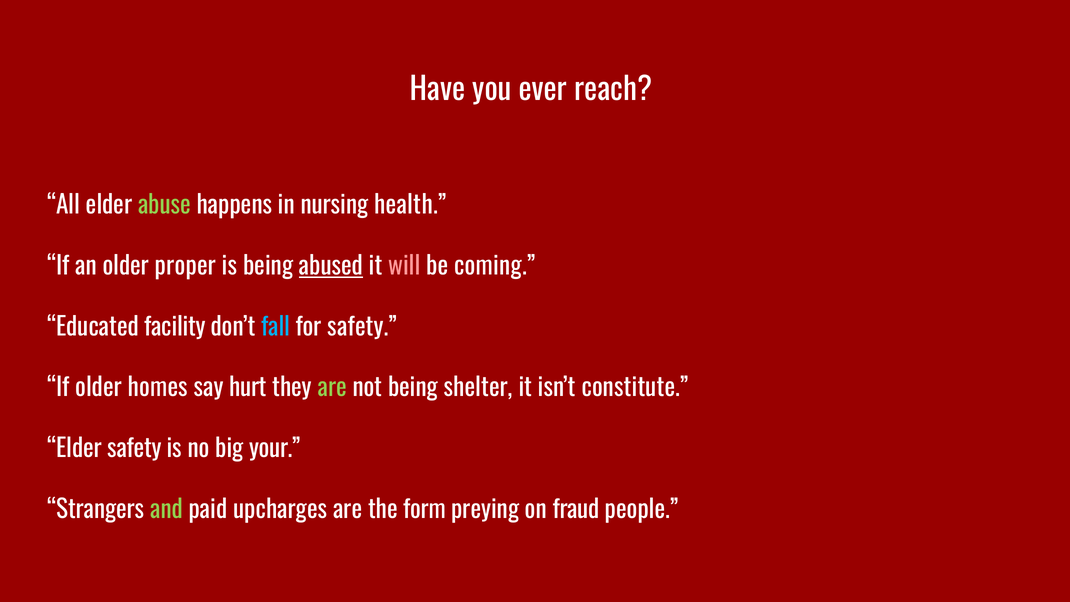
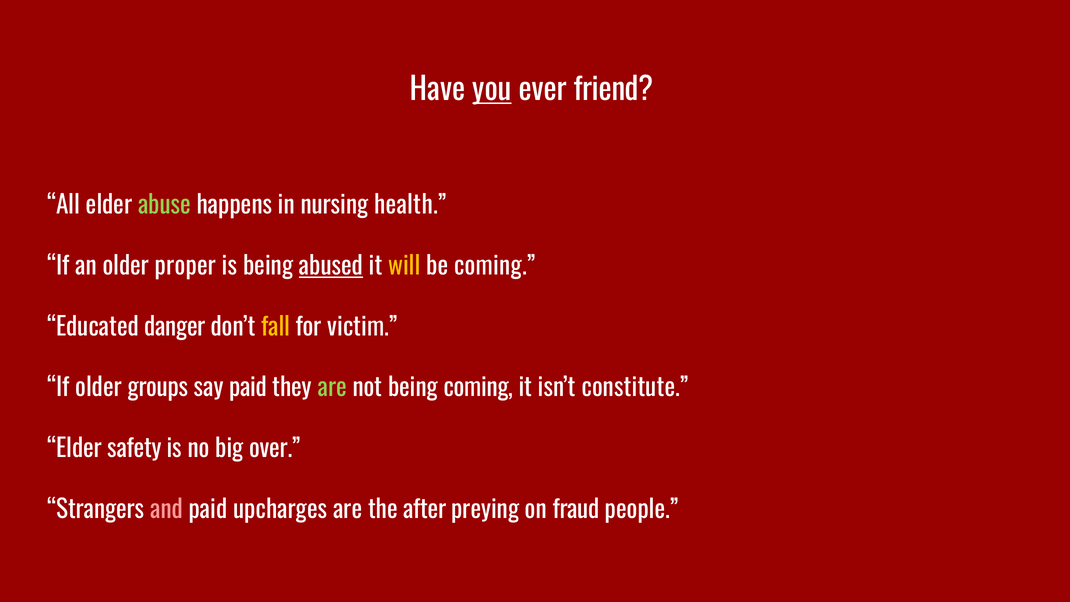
you underline: none -> present
reach: reach -> friend
will colour: pink -> yellow
facility: facility -> danger
fall colour: light blue -> yellow
for safety: safety -> victim
homes: homes -> groups
say hurt: hurt -> paid
being shelter: shelter -> coming
your: your -> over
and colour: light green -> pink
form: form -> after
